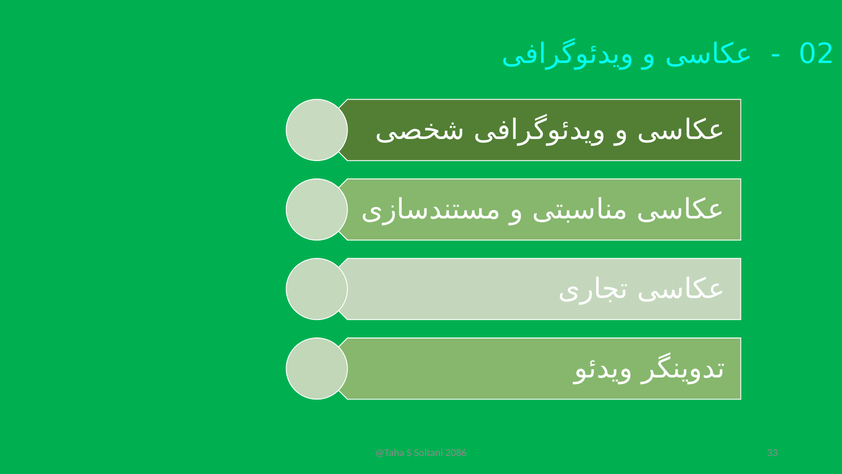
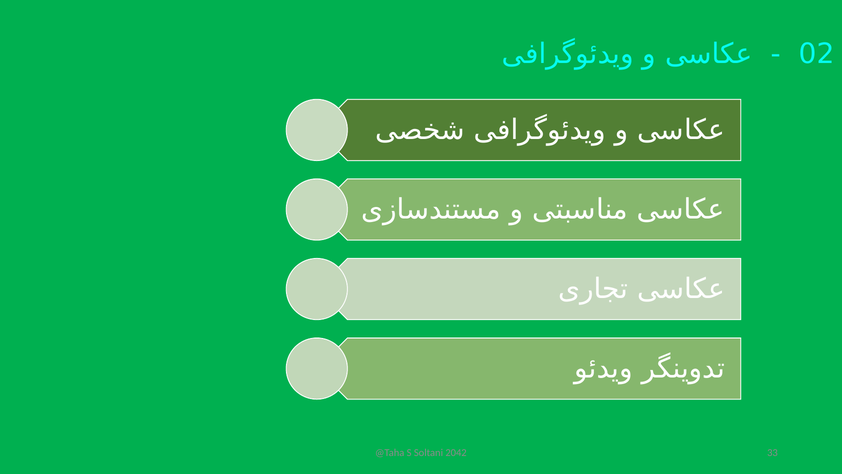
2086: 2086 -> 2042
